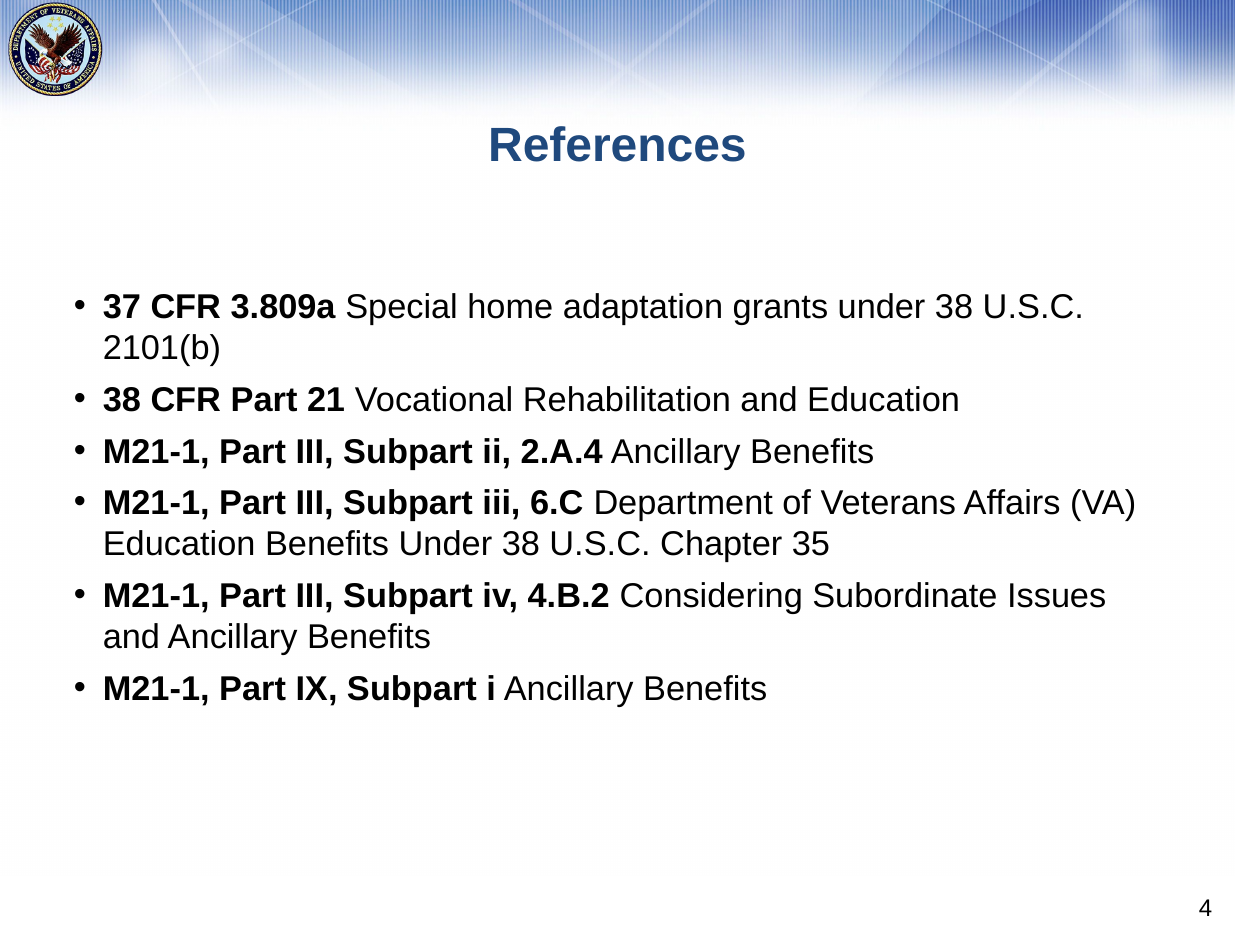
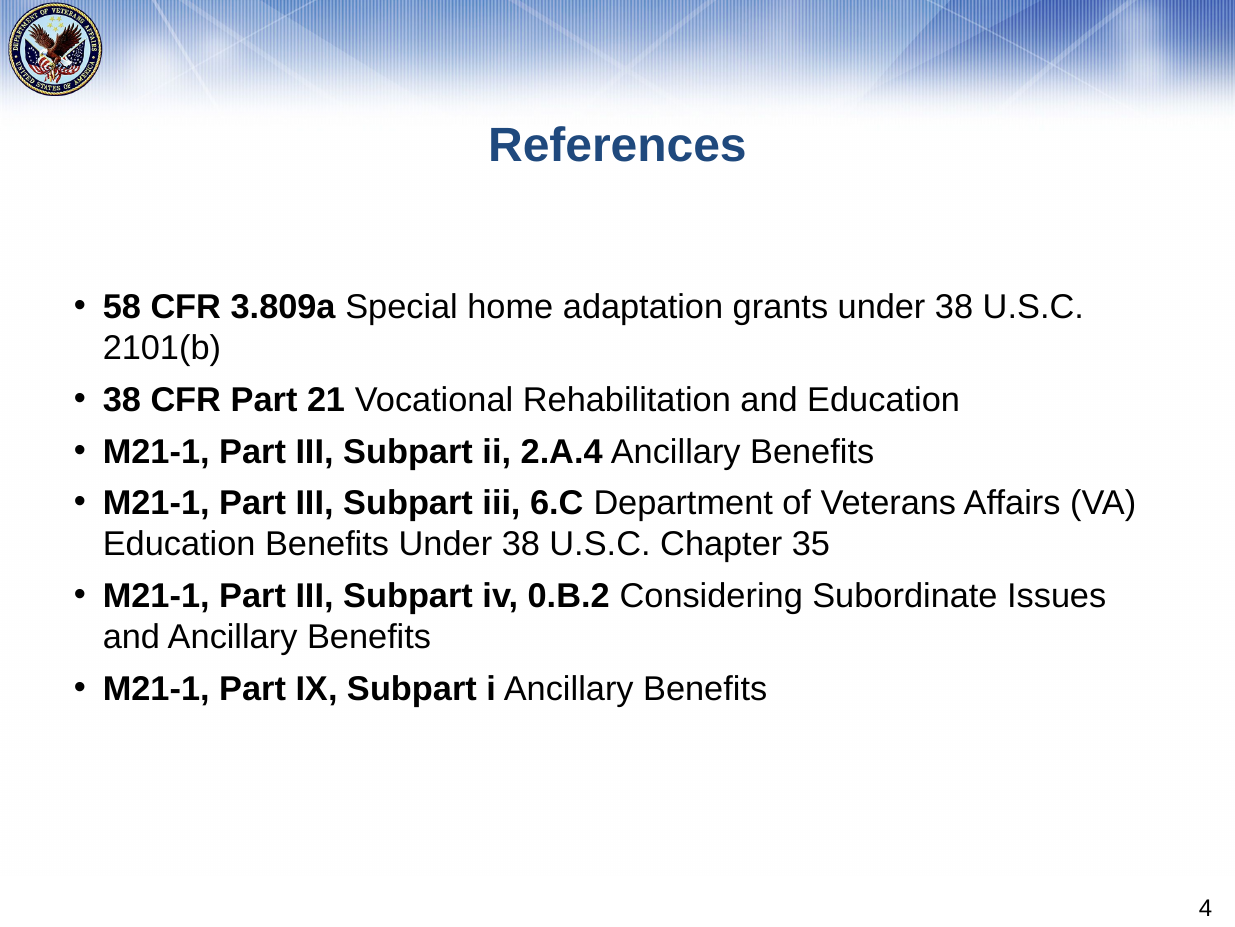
37: 37 -> 58
4.B.2: 4.B.2 -> 0.B.2
